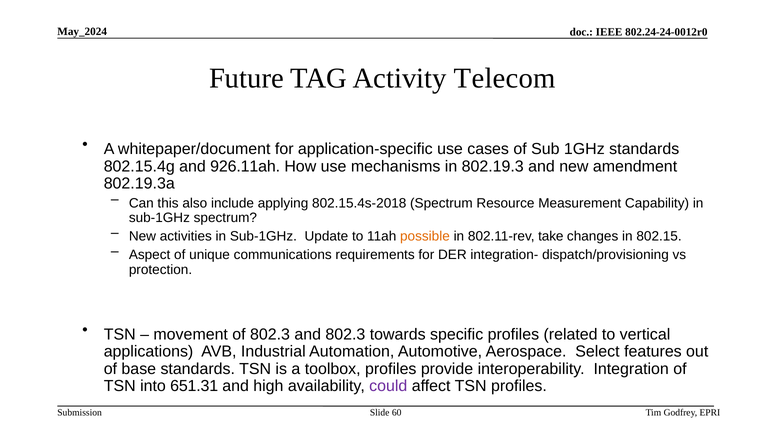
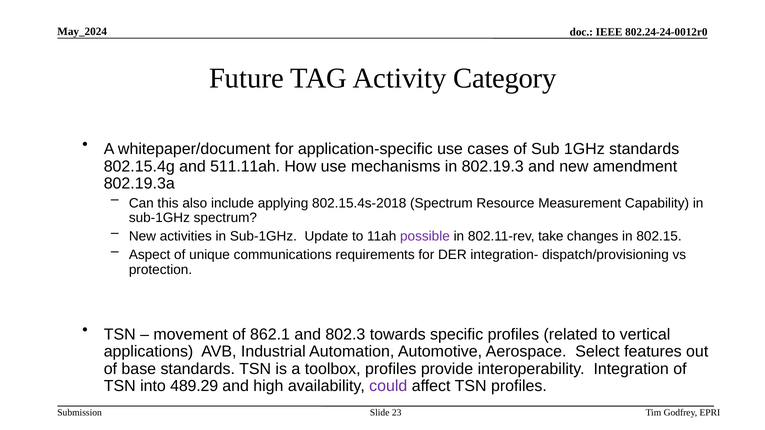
Telecom: Telecom -> Category
926.11ah: 926.11ah -> 511.11ah
possible colour: orange -> purple
of 802.3: 802.3 -> 862.1
651.31: 651.31 -> 489.29
60: 60 -> 23
